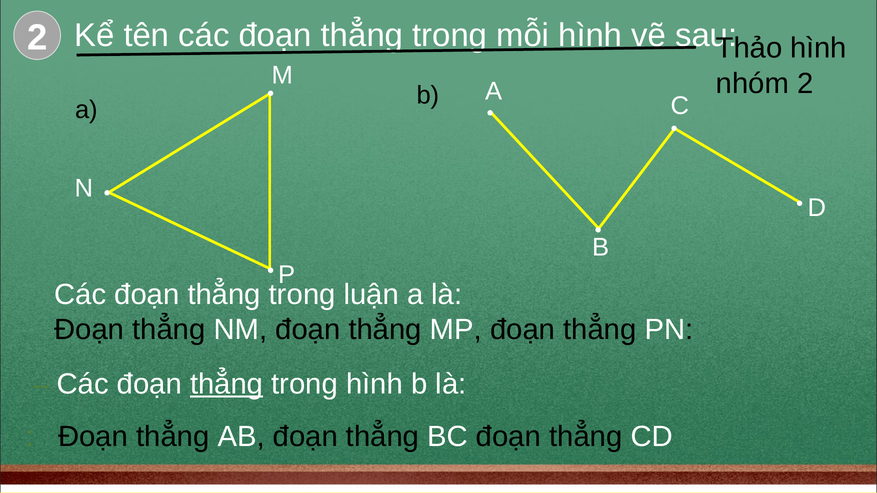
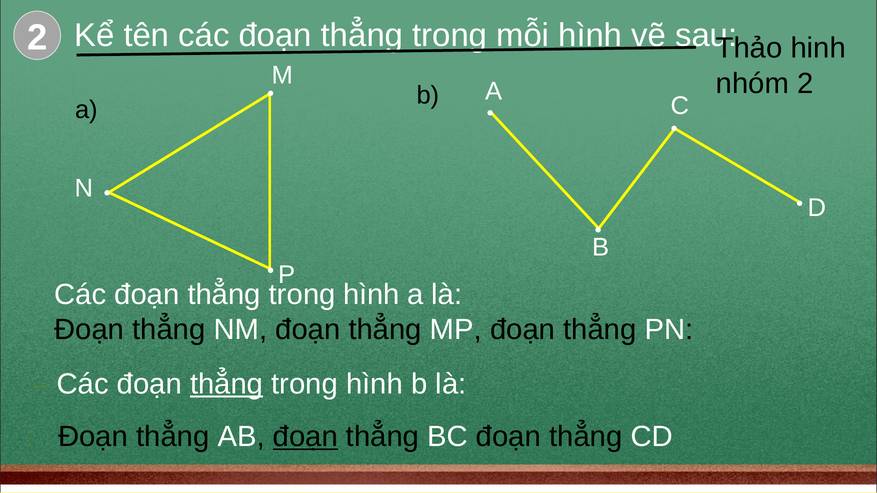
Thảo hình: hình -> hinh
luận at (371, 295): luận -> hình
đoạn at (305, 437) underline: none -> present
